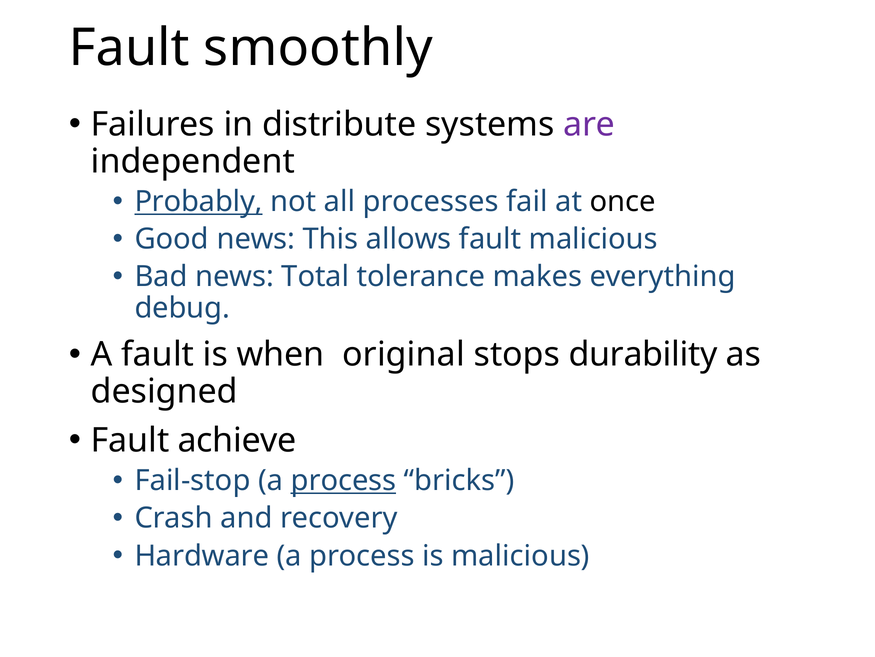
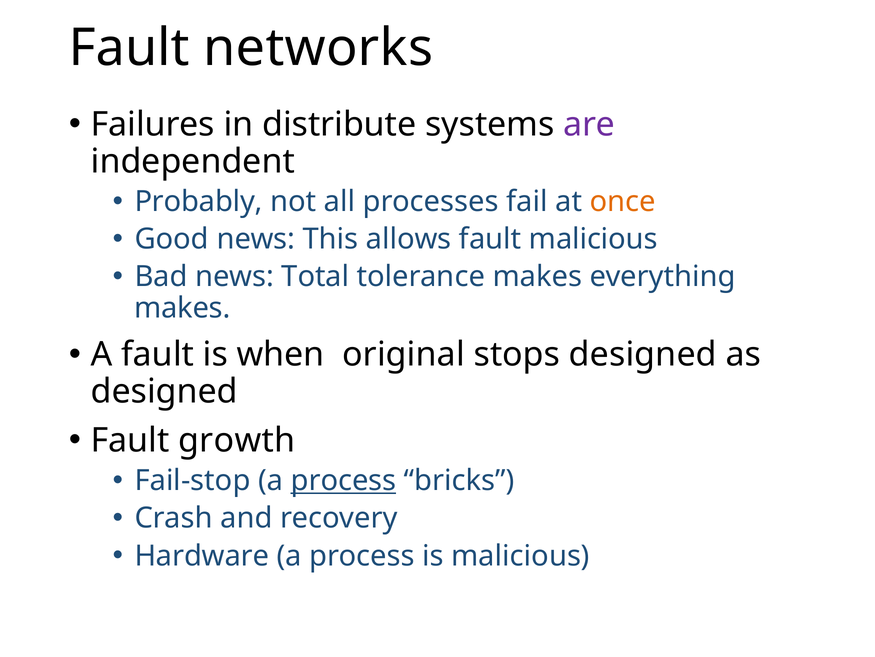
smoothly: smoothly -> networks
Probably underline: present -> none
once colour: black -> orange
debug at (182, 308): debug -> makes
stops durability: durability -> designed
achieve: achieve -> growth
